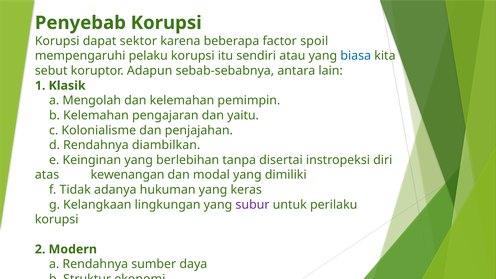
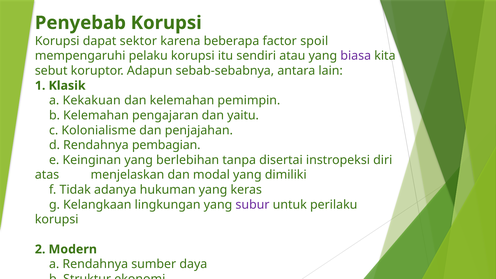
biasa colour: blue -> purple
Mengolah: Mengolah -> Kekakuan
diambilkan: diambilkan -> pembagian
kewenangan: kewenangan -> menjelaskan
